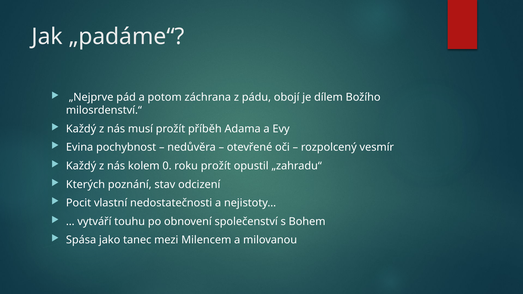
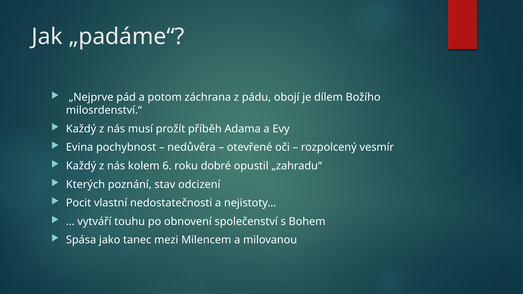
0: 0 -> 6
roku prožít: prožít -> dobré
